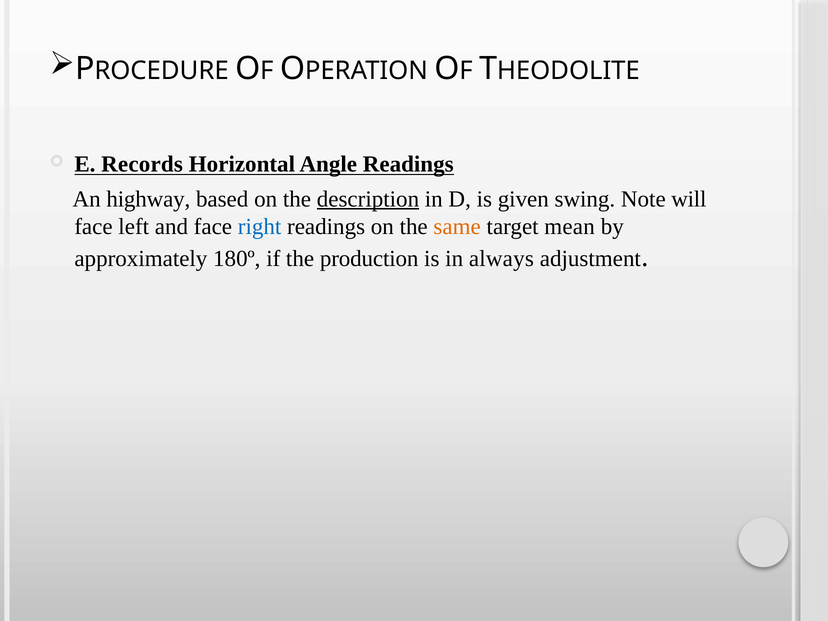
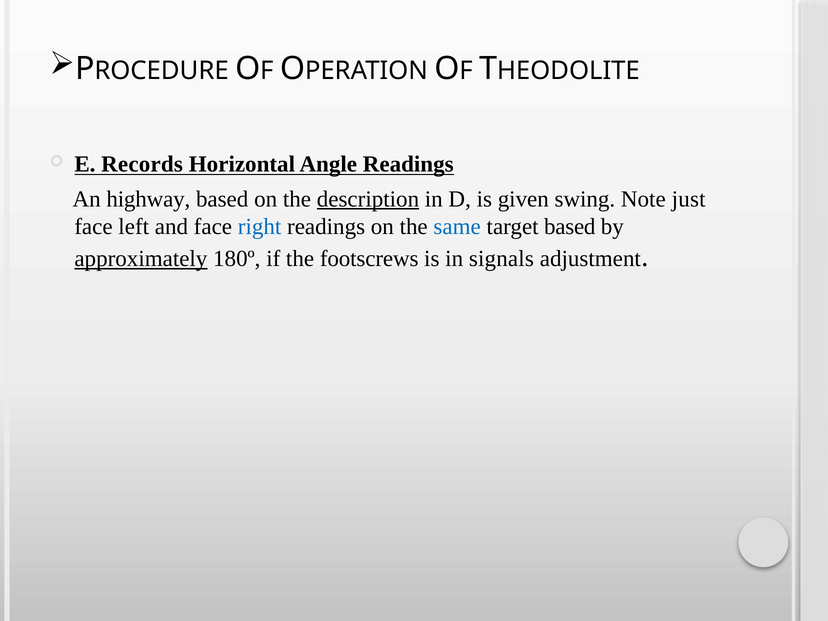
will: will -> just
same colour: orange -> blue
target mean: mean -> based
approximately underline: none -> present
production: production -> footscrews
always: always -> signals
